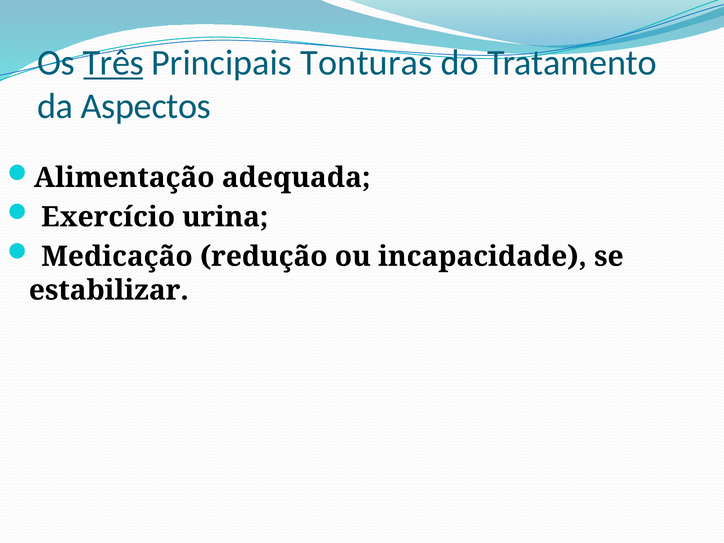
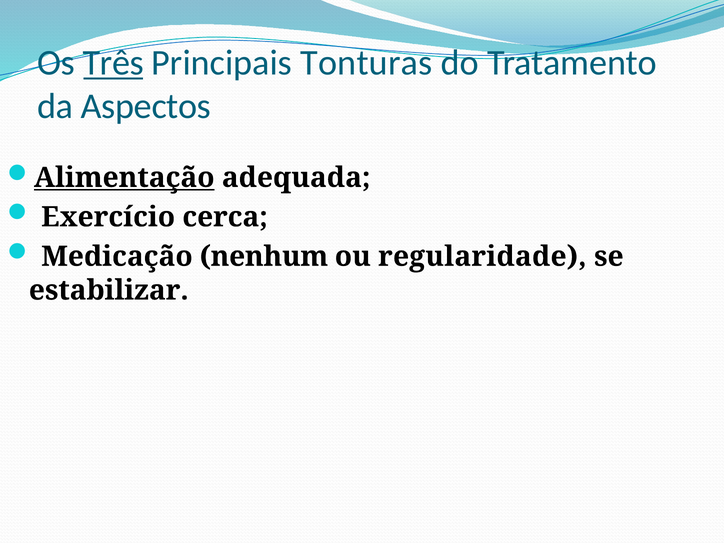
Alimentação underline: none -> present
urina: urina -> cerca
redução: redução -> nenhum
incapacidade: incapacidade -> regularidade
